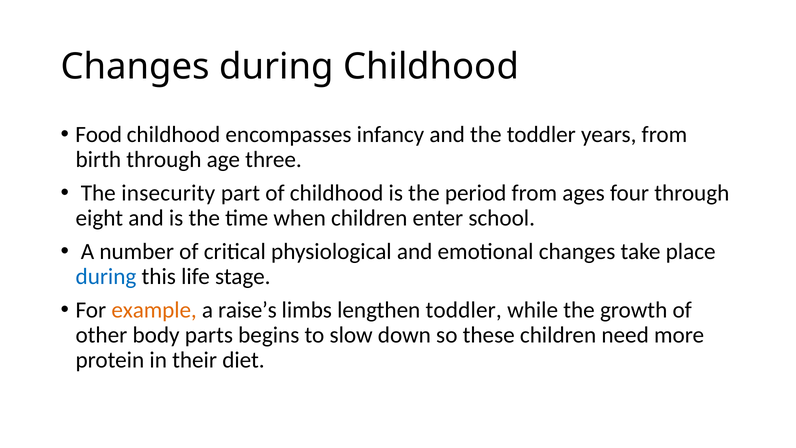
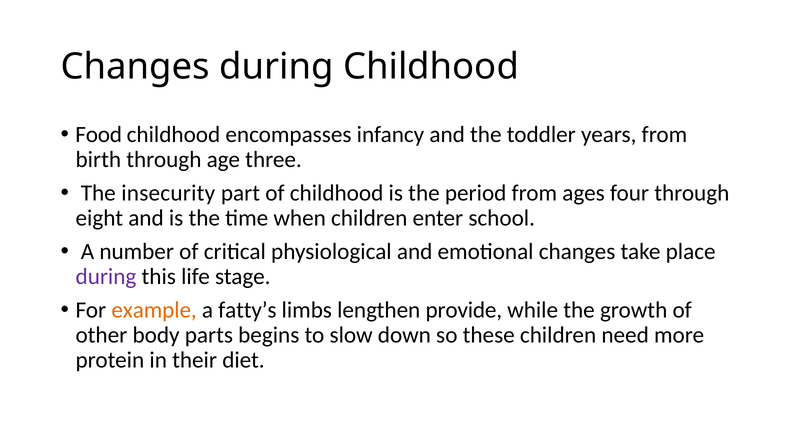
during at (106, 277) colour: blue -> purple
raise’s: raise’s -> fatty’s
lengthen toddler: toddler -> provide
